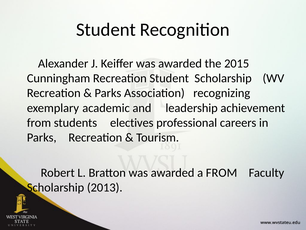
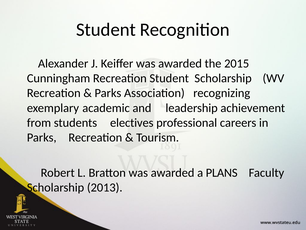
a FROM: FROM -> PLANS
